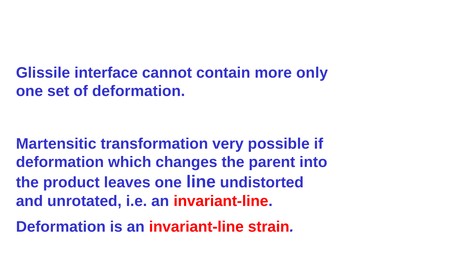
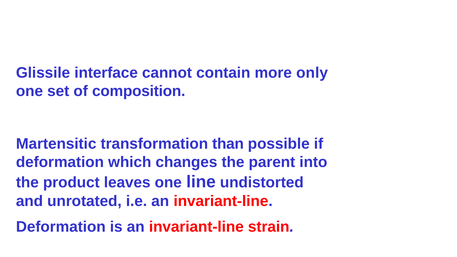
of deformation: deformation -> composition
very: very -> than
